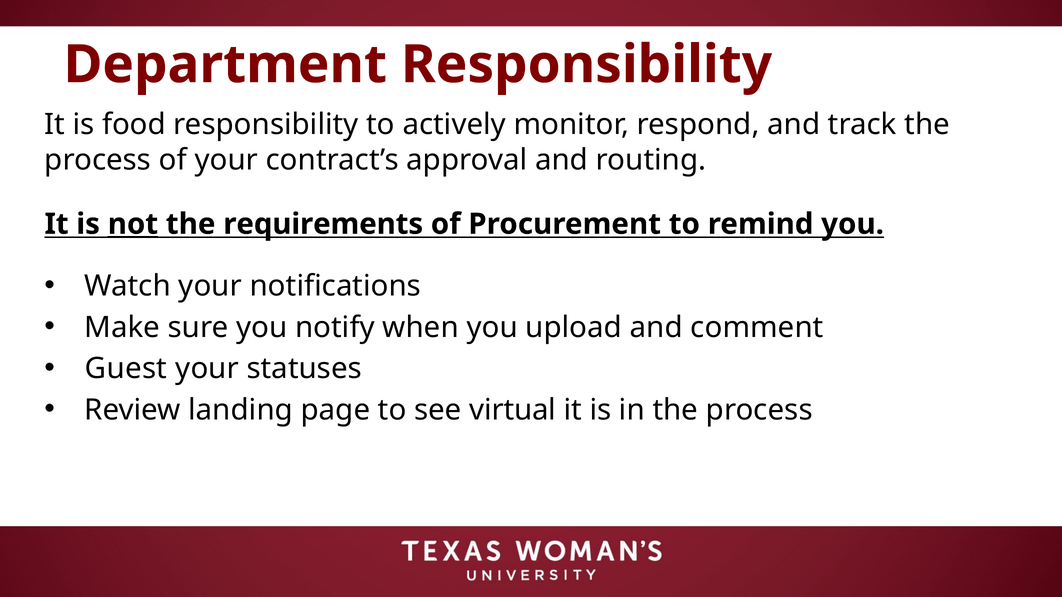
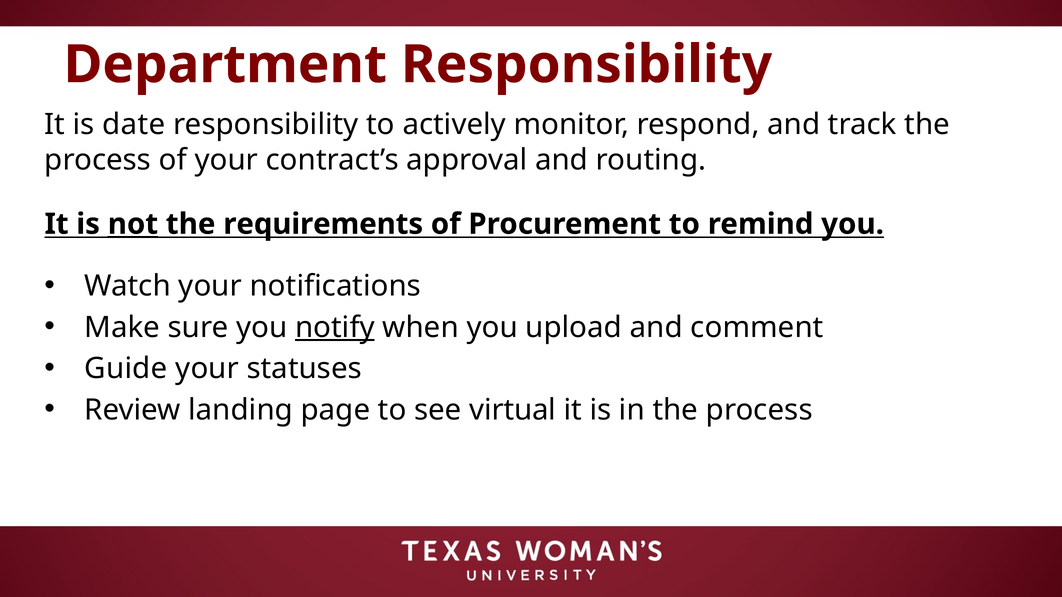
food: food -> date
notify underline: none -> present
Guest: Guest -> Guide
